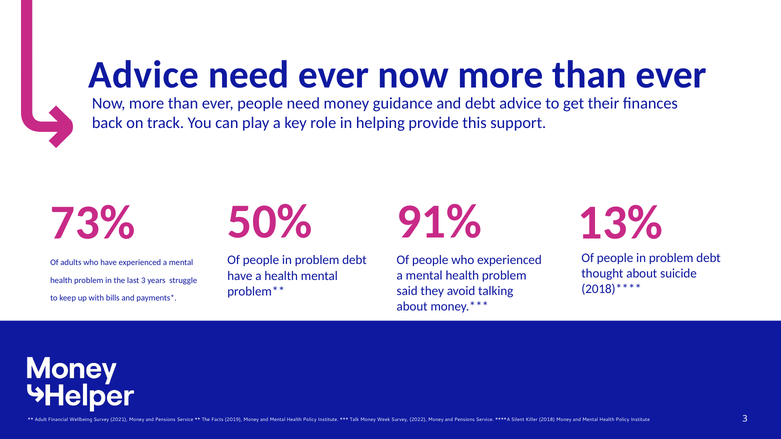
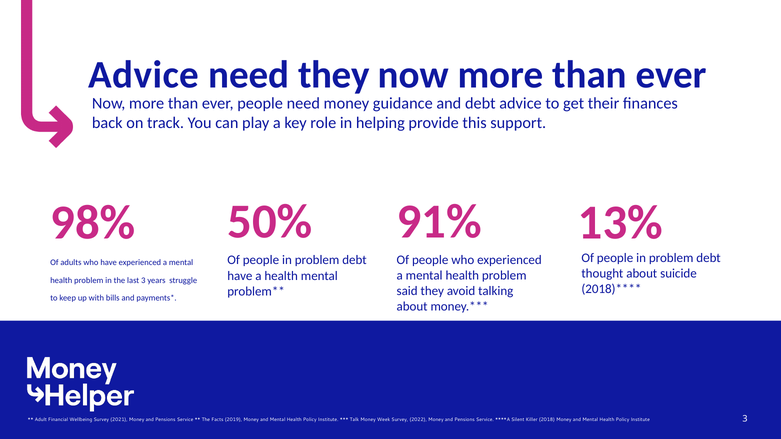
need ever: ever -> they
73%: 73% -> 98%
